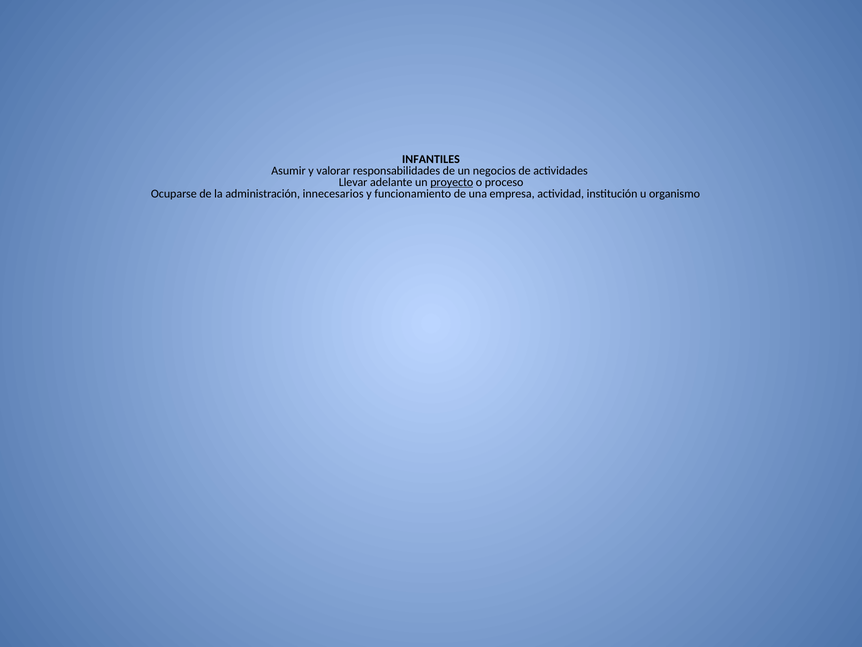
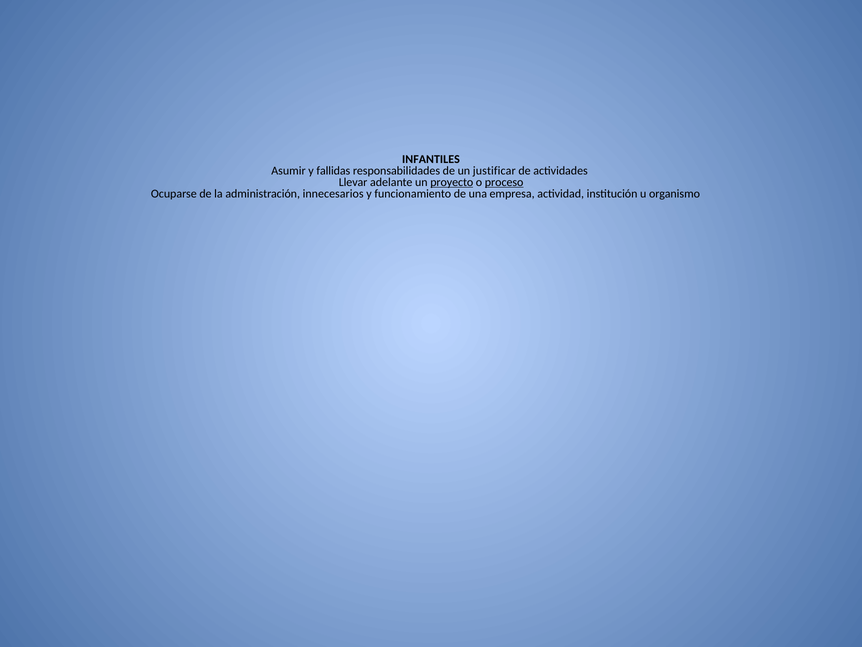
valorar: valorar -> fallidas
negocios: negocios -> justificar
proceso underline: none -> present
